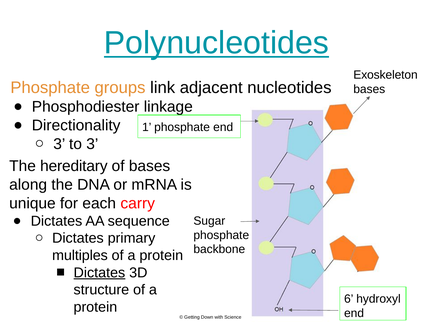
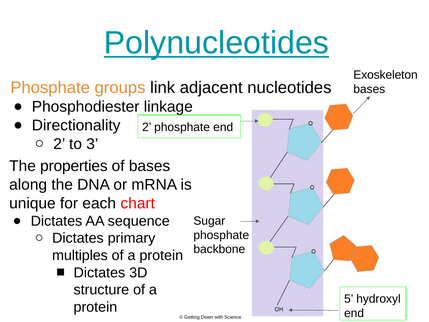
1 at (147, 127): 1 -> 2
3 at (59, 144): 3 -> 2
hereditary: hereditary -> properties
carry: carry -> chart
Dictates at (99, 272) underline: present -> none
6: 6 -> 5
